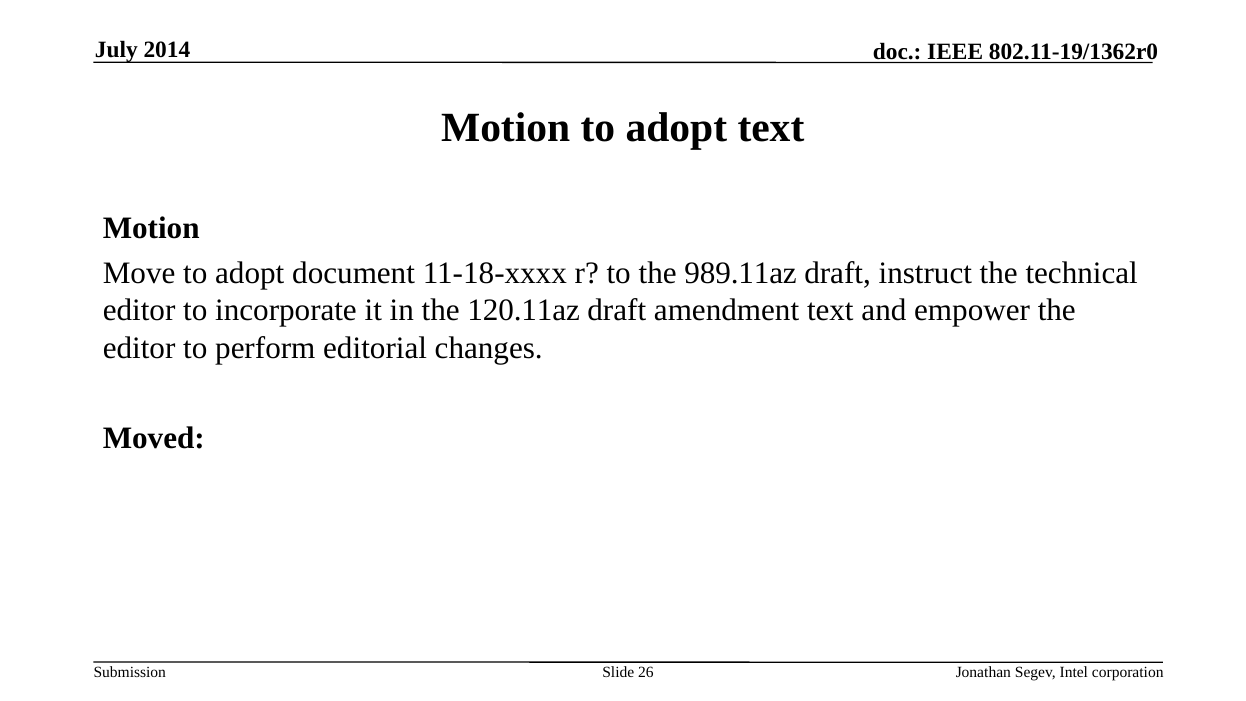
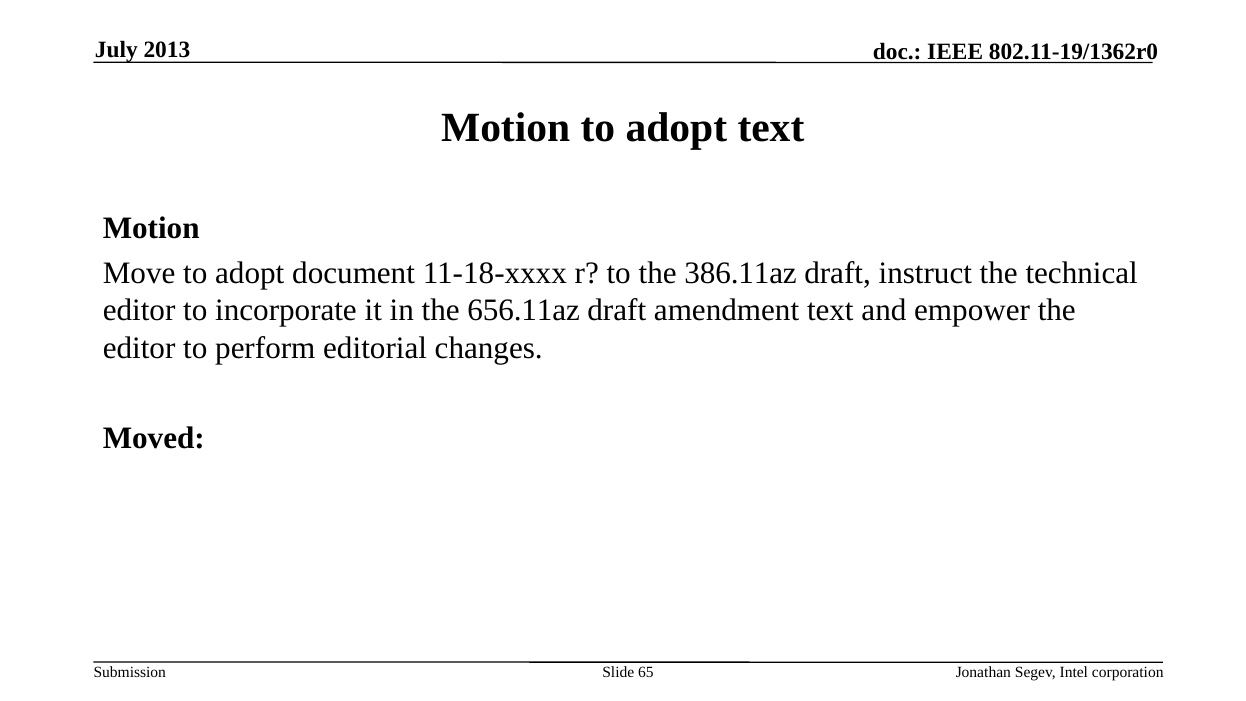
2014: 2014 -> 2013
989.11az: 989.11az -> 386.11az
120.11az: 120.11az -> 656.11az
26: 26 -> 65
